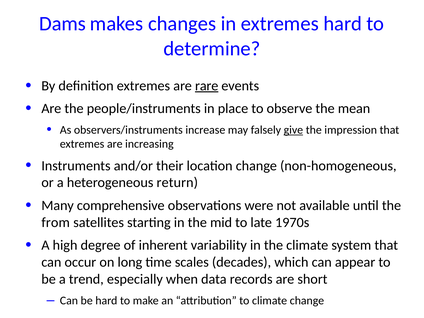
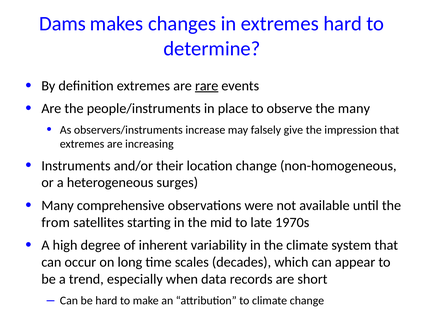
the mean: mean -> many
give underline: present -> none
return: return -> surges
